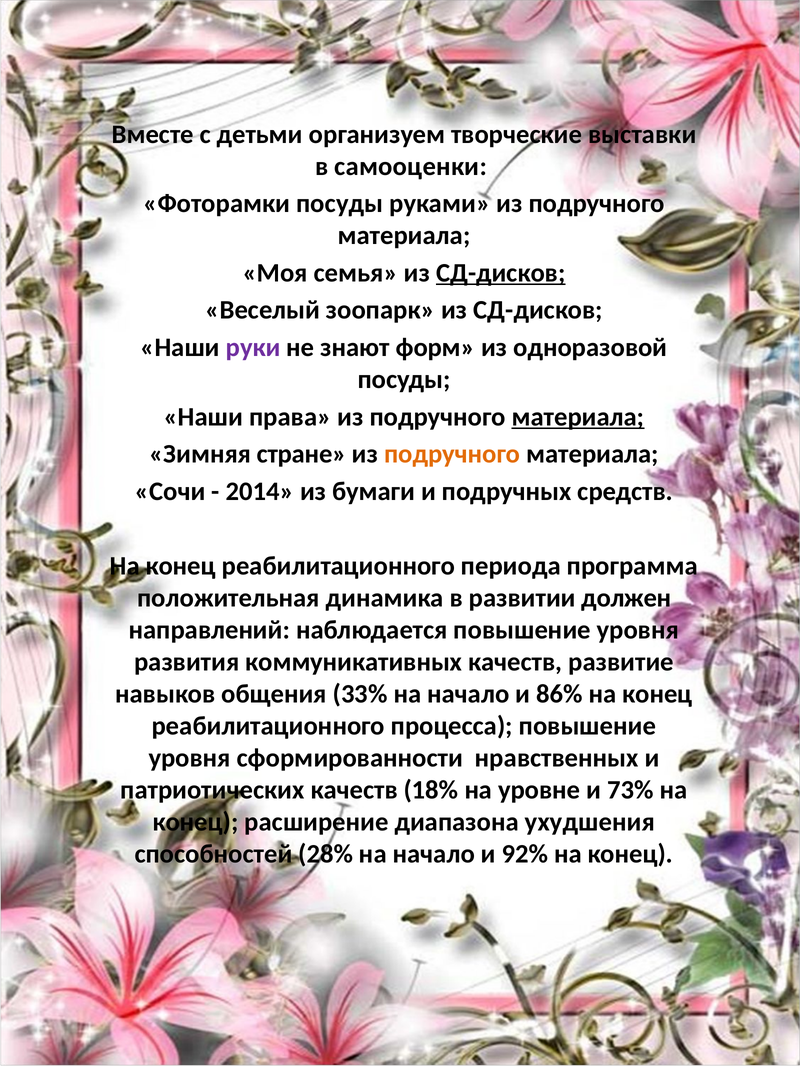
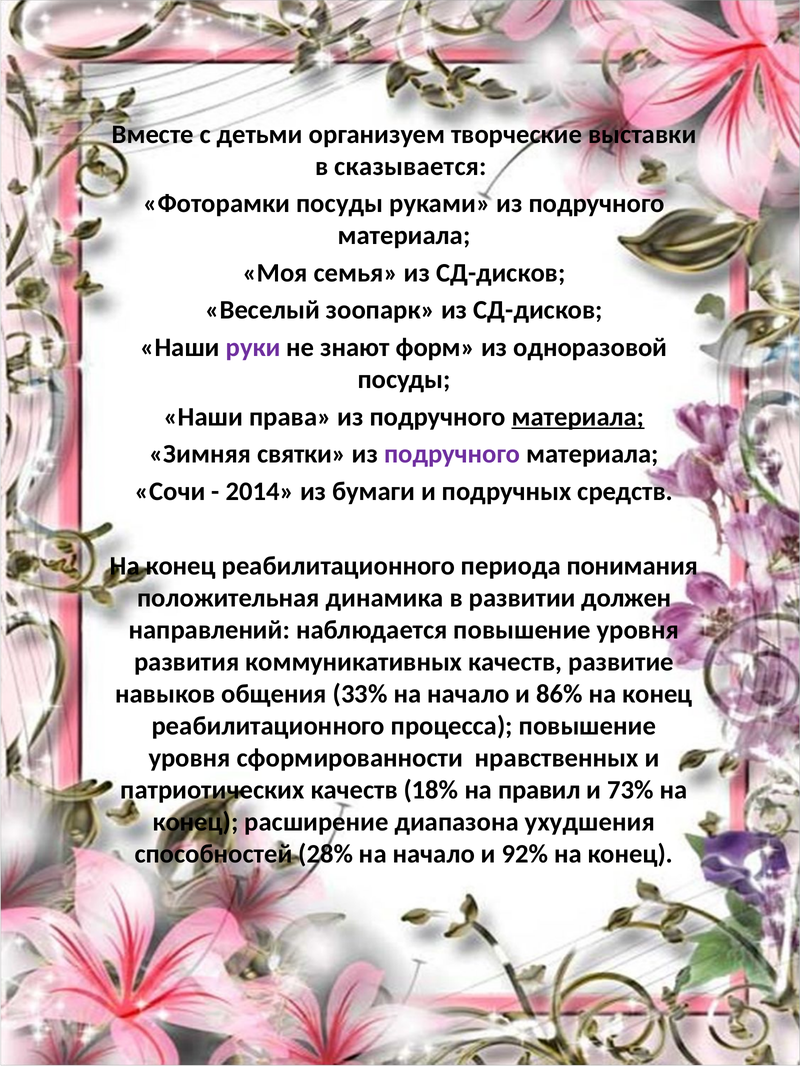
самооценки: самооценки -> сказывается
СД-дисков at (501, 273) underline: present -> none
стране: стране -> святки
подручного at (452, 454) colour: orange -> purple
программа: программа -> понимания
уровне: уровне -> правил
